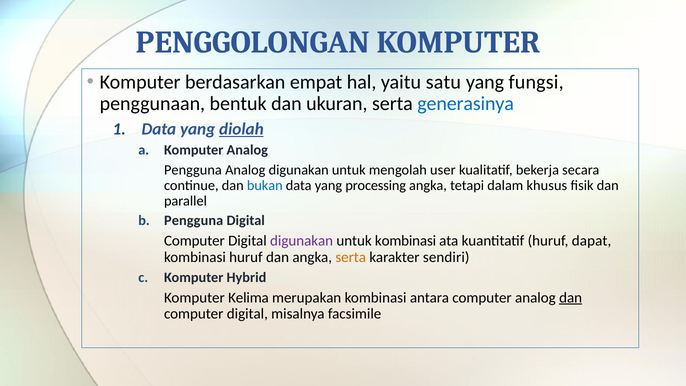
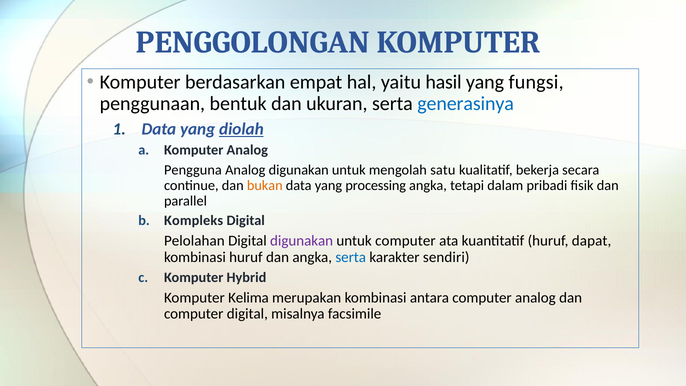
satu: satu -> hasil
user: user -> satu
bukan colour: blue -> orange
khusus: khusus -> pribadi
Pengguna at (194, 221): Pengguna -> Kompleks
Computer at (194, 241): Computer -> Pelolahan
untuk kombinasi: kombinasi -> computer
serta at (351, 257) colour: orange -> blue
dan at (571, 298) underline: present -> none
